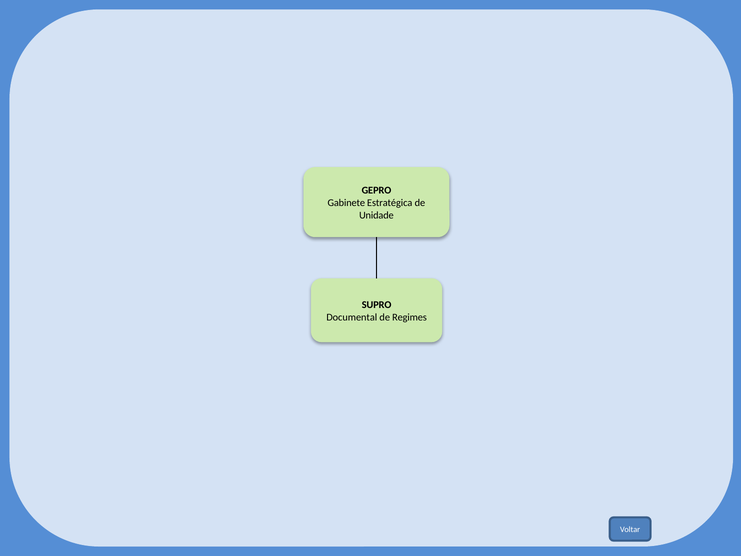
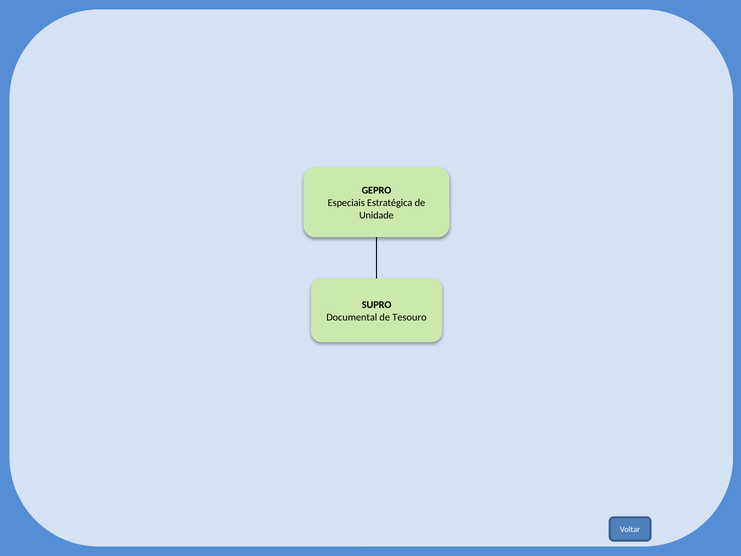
Gabinete: Gabinete -> Especiais
Regimes: Regimes -> Tesouro
